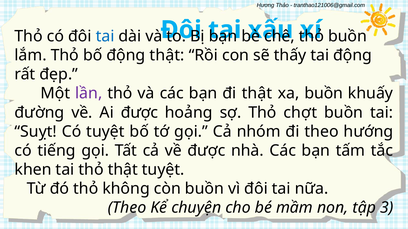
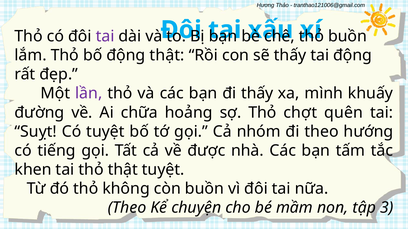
tai at (105, 36) colour: blue -> purple
đi thật: thật -> thấy
xa buồn: buồn -> mình
Ai được: được -> chữa
chợt buồn: buồn -> quên
